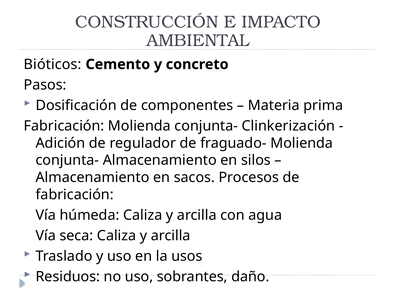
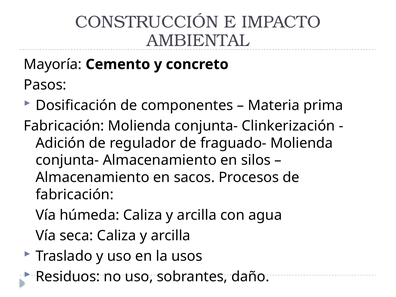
Bióticos: Bióticos -> Mayoría
